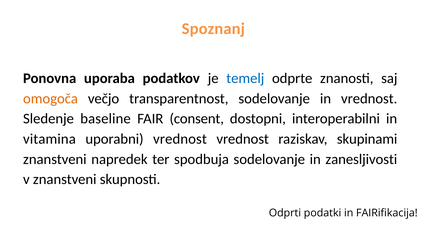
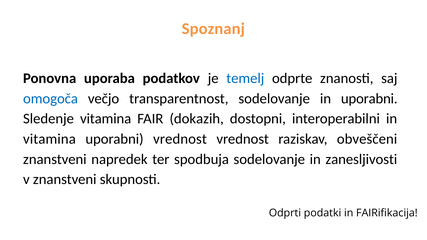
omogoča colour: orange -> blue
in vrednost: vrednost -> uporabni
Sledenje baseline: baseline -> vitamina
consent: consent -> dokazih
skupinami: skupinami -> obveščeni
